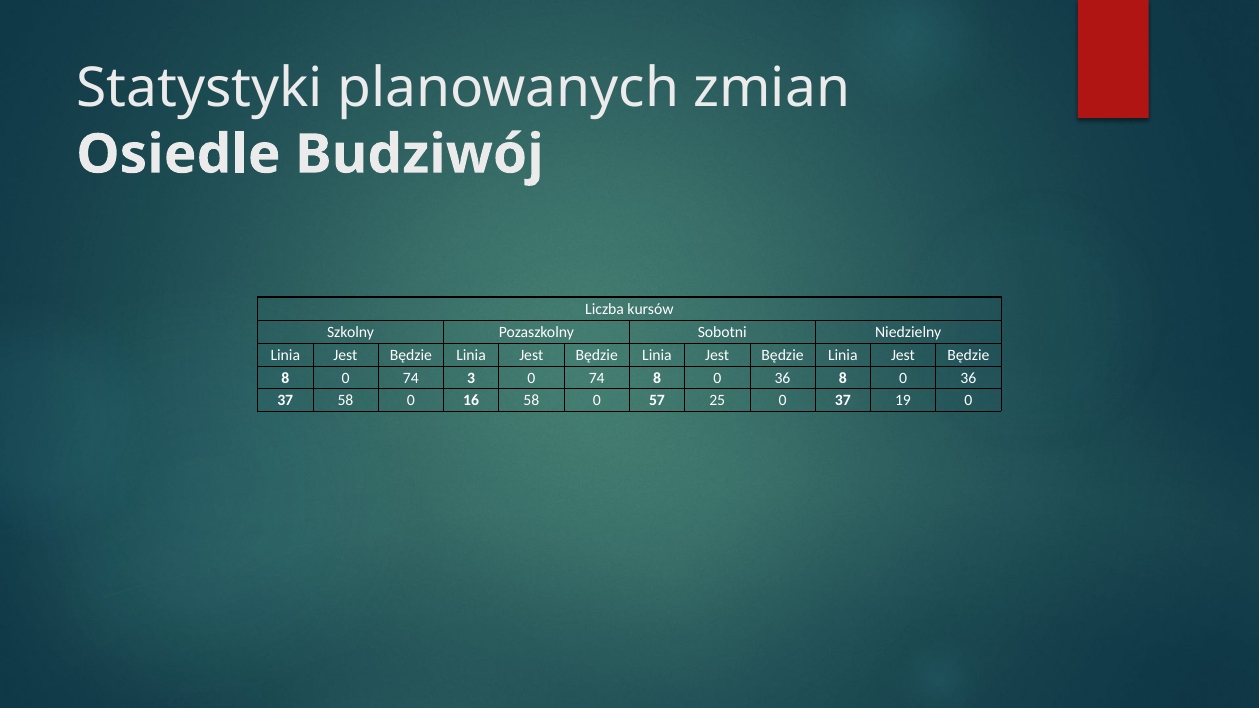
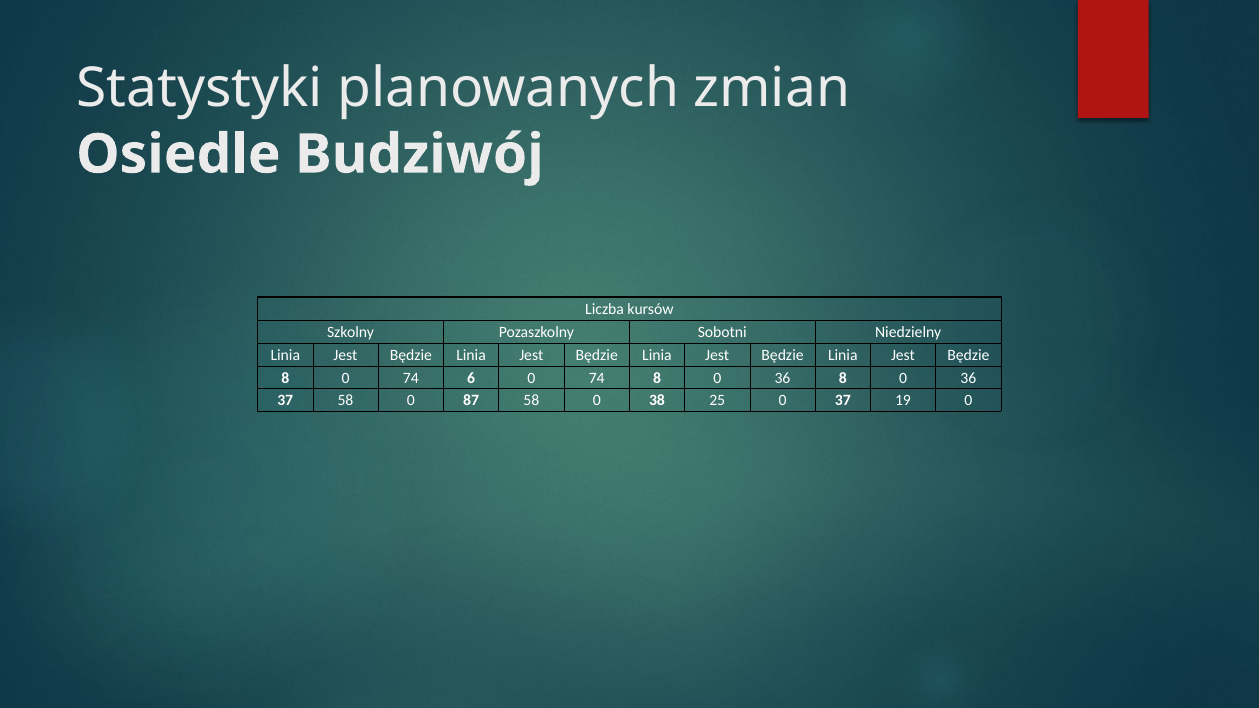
3: 3 -> 6
16: 16 -> 87
57: 57 -> 38
